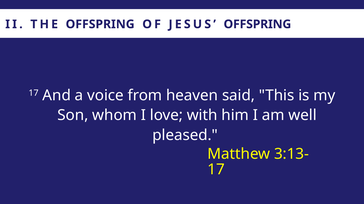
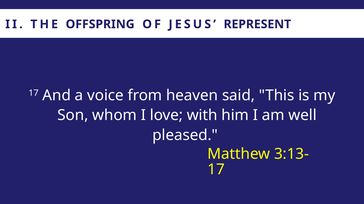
JESUS OFFSPRING: OFFSPRING -> REPRESENT
